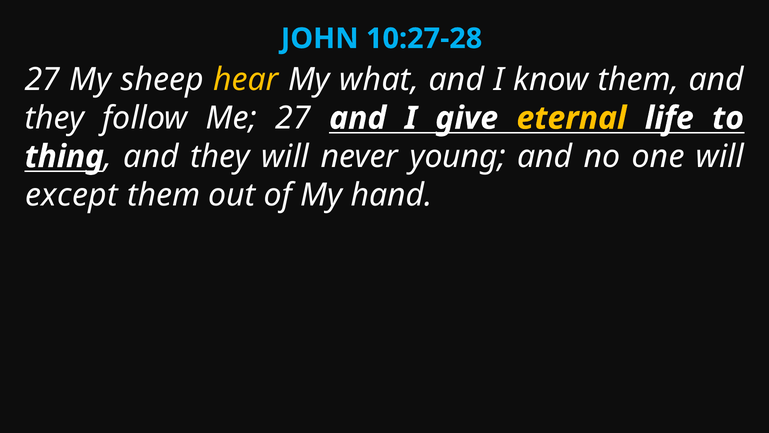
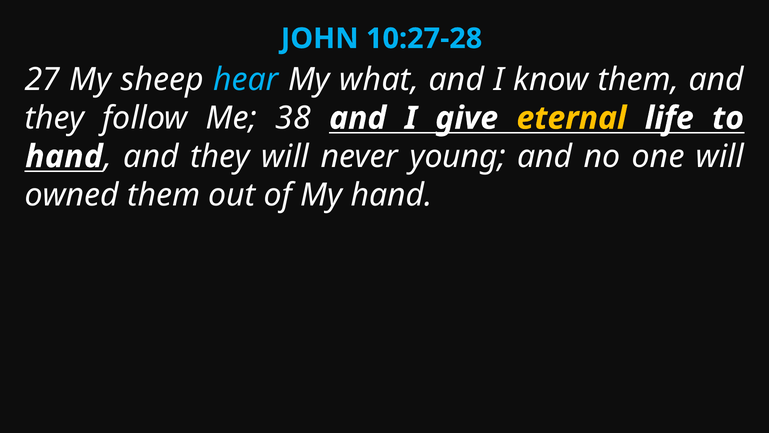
hear colour: yellow -> light blue
Me 27: 27 -> 38
thing at (64, 157): thing -> hand
except: except -> owned
